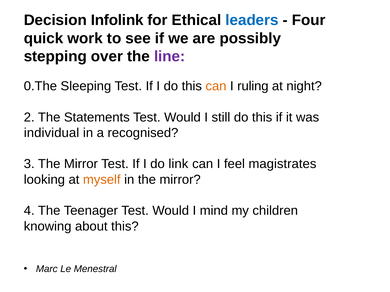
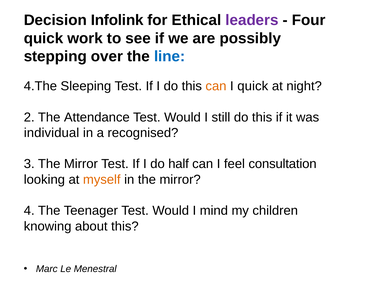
leaders colour: blue -> purple
line colour: purple -> blue
0.The: 0.The -> 4.The
I ruling: ruling -> quick
Statements: Statements -> Attendance
link: link -> half
magistrates: magistrates -> consultation
